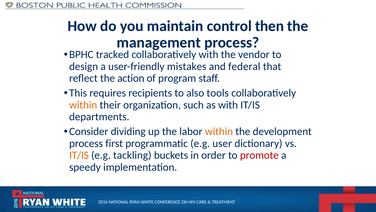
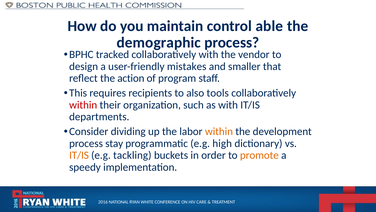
then: then -> able
management: management -> demographic
federal: federal -> smaller
within at (83, 105) colour: orange -> red
first: first -> stay
user: user -> high
promote colour: red -> orange
